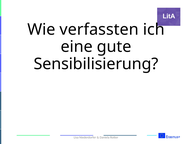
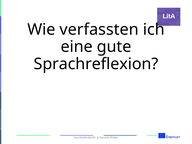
Sensibilisierung: Sensibilisierung -> Sprachreflexion
